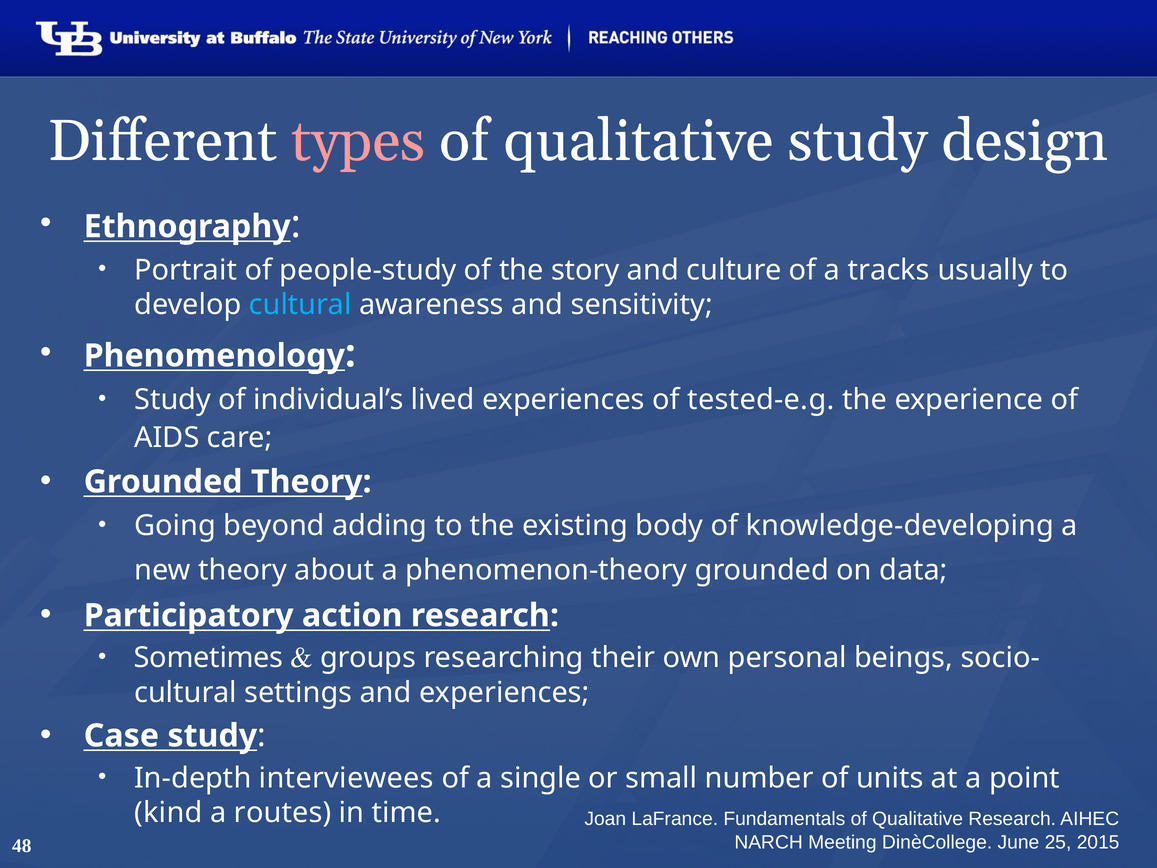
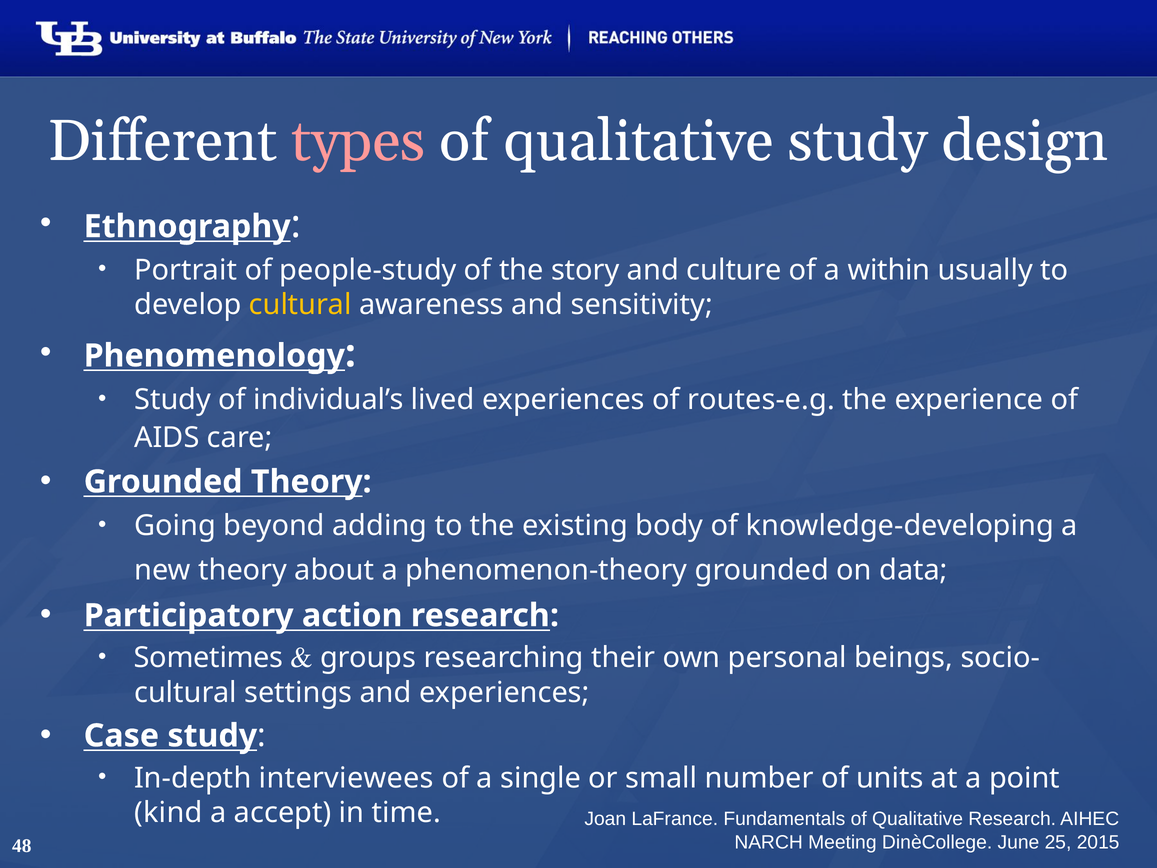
tracks: tracks -> within
cultural at (300, 305) colour: light blue -> yellow
tested-e.g: tested-e.g -> routes-e.g
routes: routes -> accept
